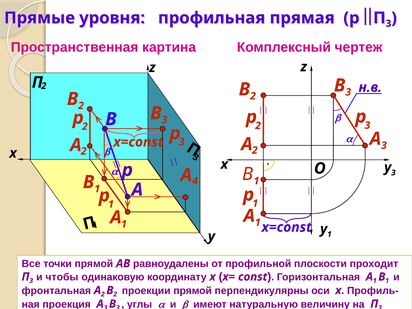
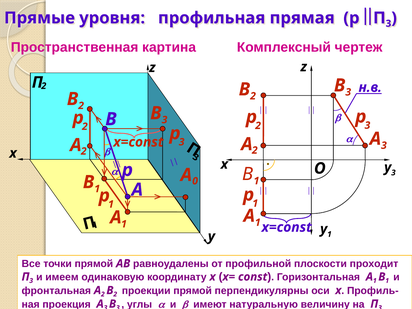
4: 4 -> 0
чтобы: чтобы -> имеем
